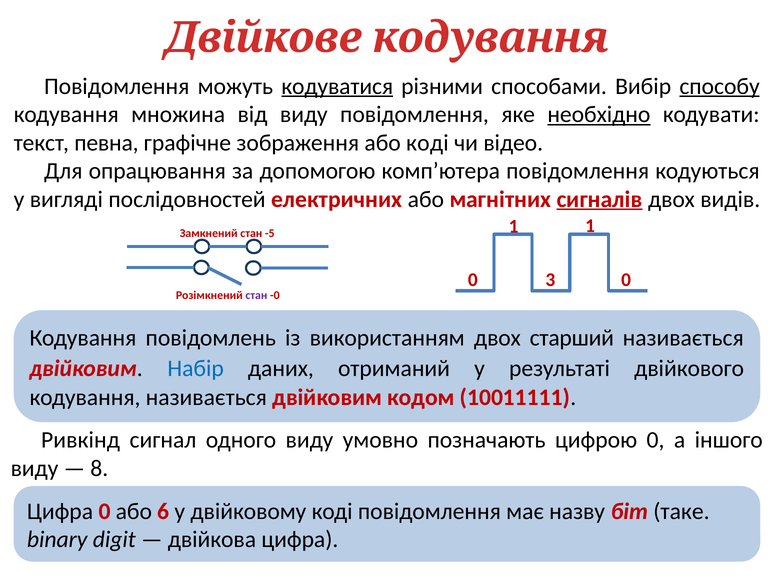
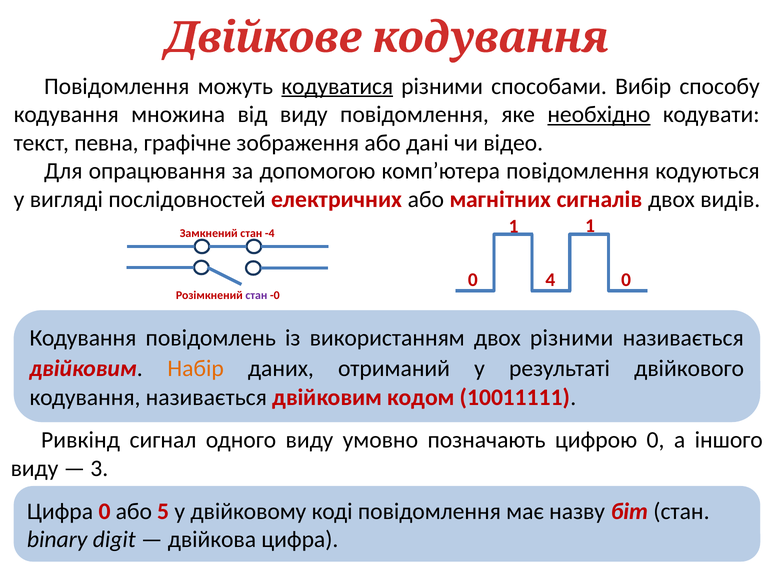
способу underline: present -> none
або коді: коді -> дані
сигналів underline: present -> none
-5: -5 -> -4
3: 3 -> 4
двох старший: старший -> різними
Набір colour: blue -> orange
8: 8 -> 3
6: 6 -> 5
біт таке: таке -> стан
